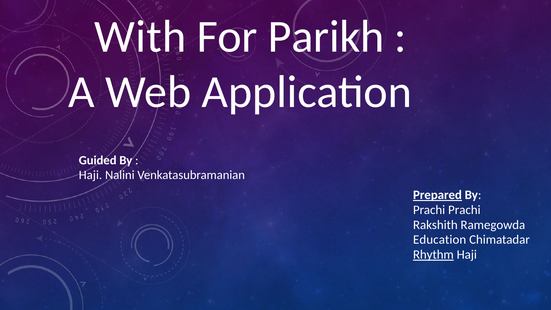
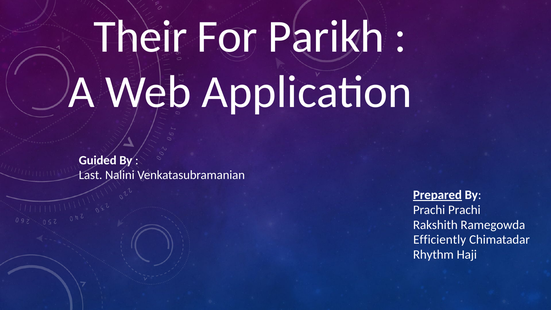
With: With -> Their
Haji at (90, 175): Haji -> Last
Education: Education -> Efficiently
Rhythm underline: present -> none
